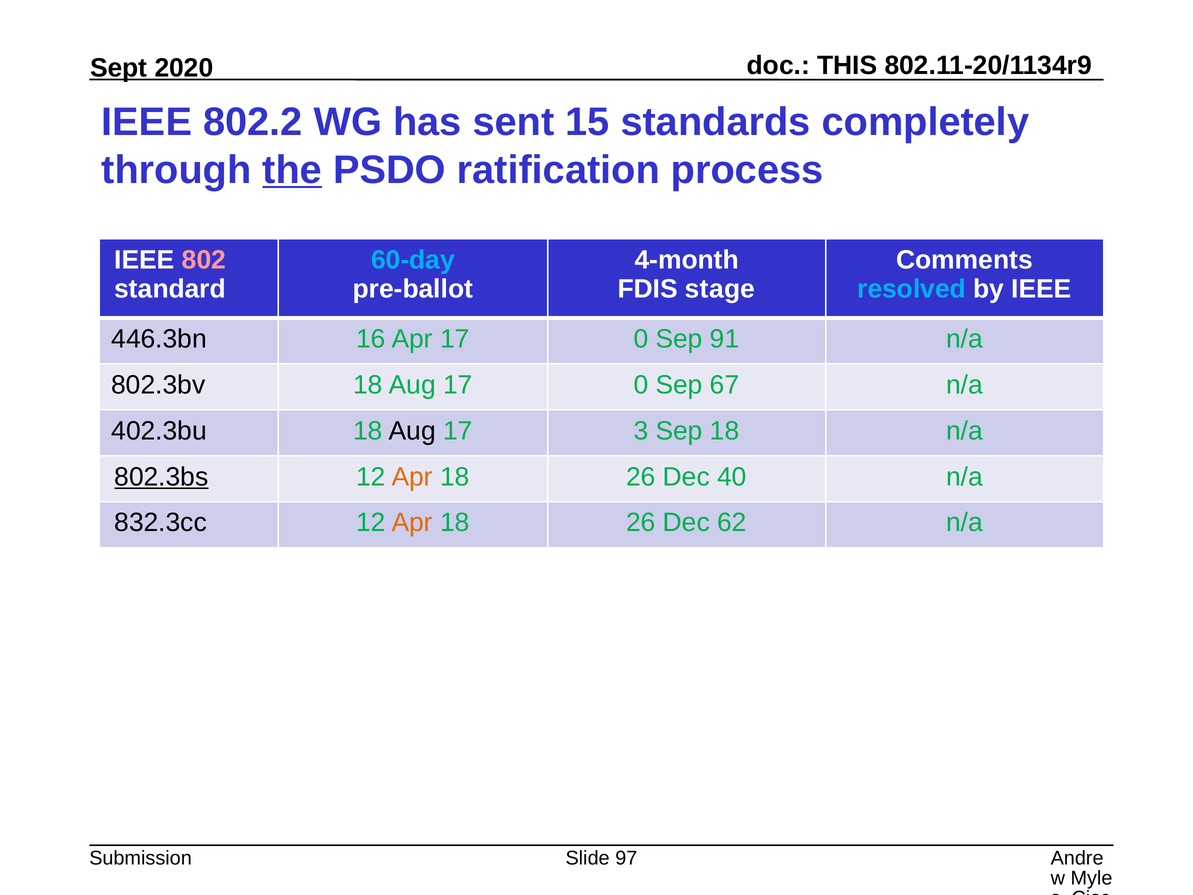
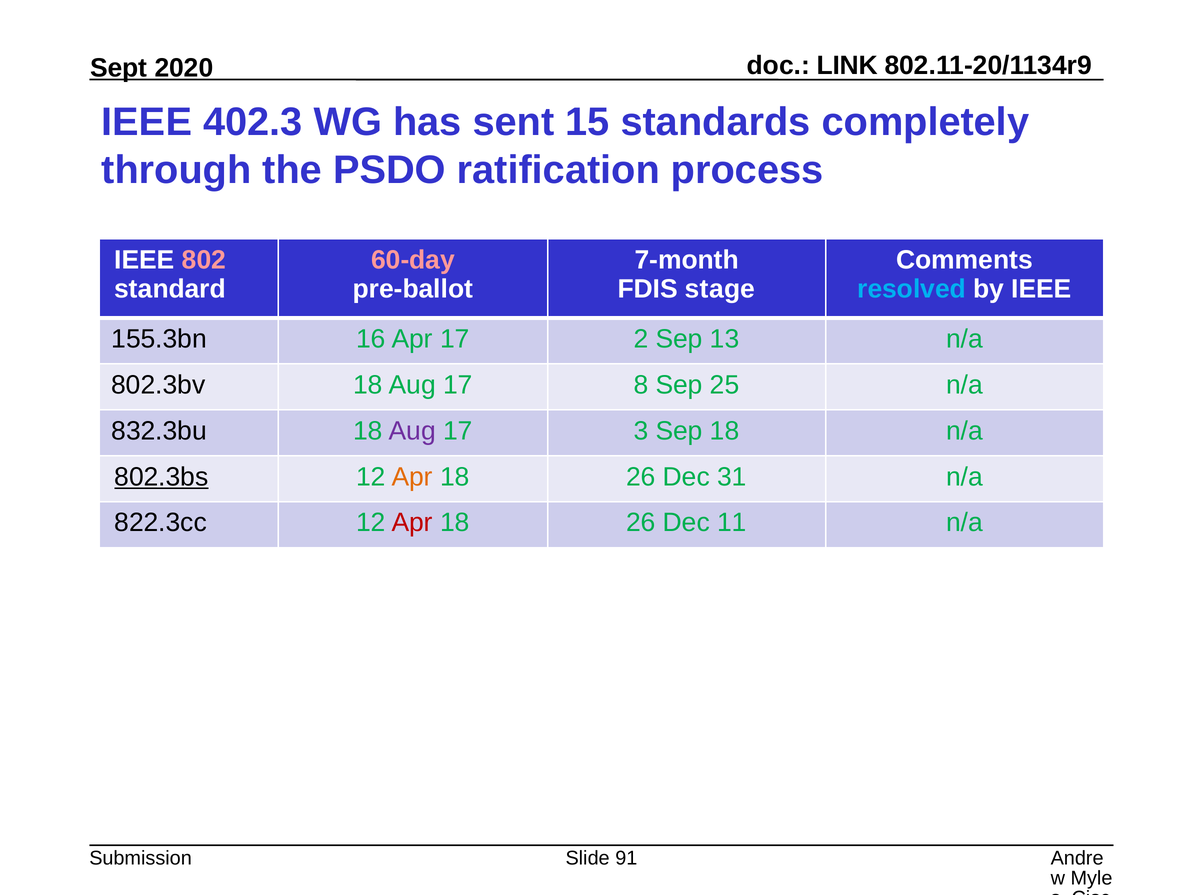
THIS: THIS -> LINK
802.2: 802.2 -> 402.3
the underline: present -> none
60-day colour: light blue -> pink
4-month: 4-month -> 7-month
446.3bn: 446.3bn -> 155.3bn
Apr 17 0: 0 -> 2
91: 91 -> 13
Aug 17 0: 0 -> 8
67: 67 -> 25
402.3bu: 402.3bu -> 832.3bu
Aug at (412, 431) colour: black -> purple
40: 40 -> 31
832.3cc: 832.3cc -> 822.3cc
Apr at (412, 523) colour: orange -> red
62: 62 -> 11
97: 97 -> 91
